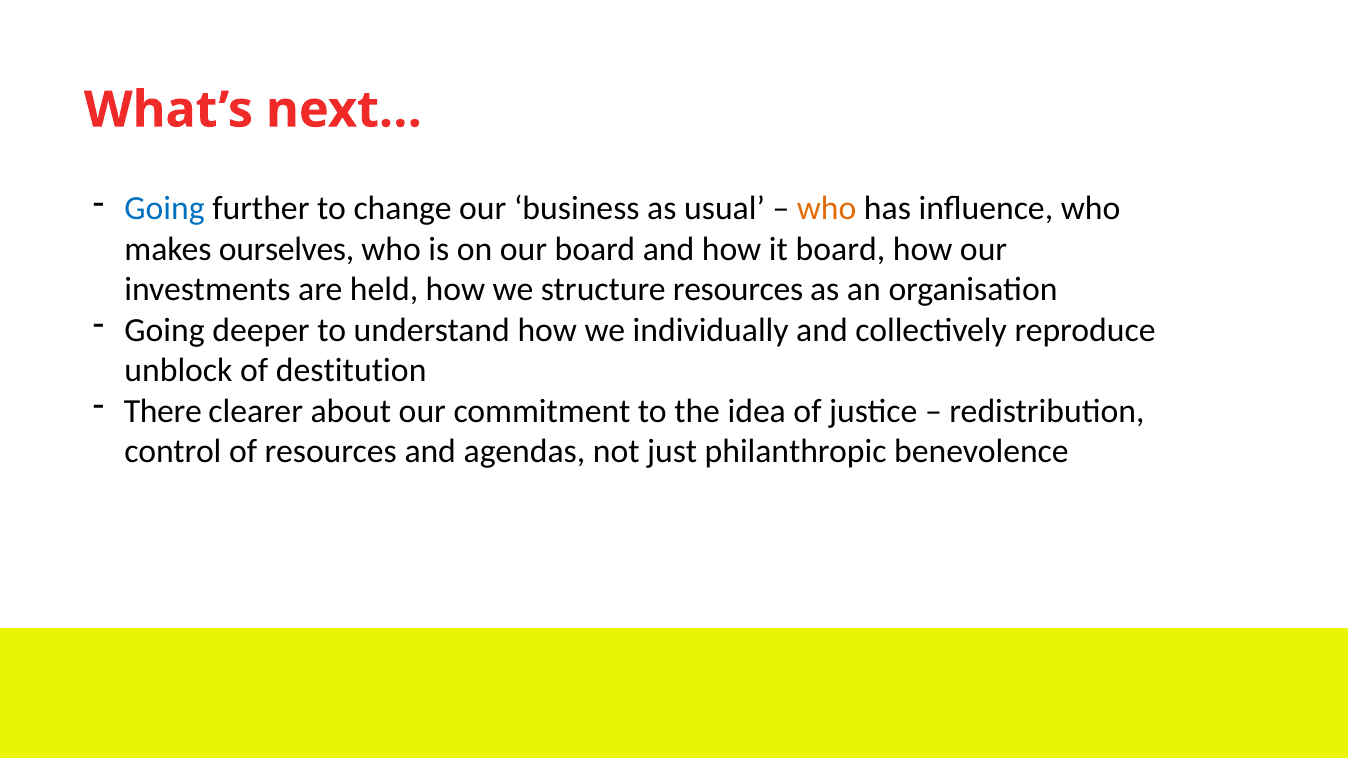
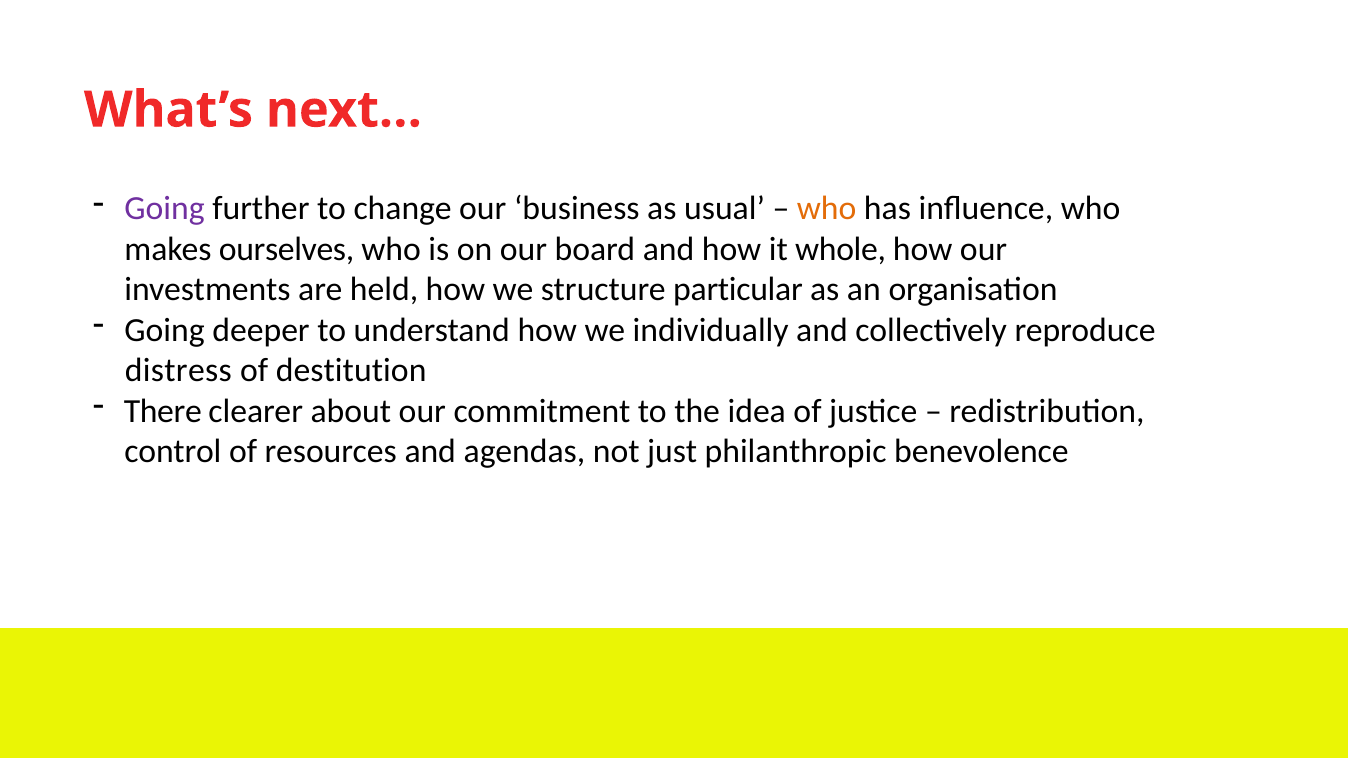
Going at (165, 209) colour: blue -> purple
it board: board -> whole
structure resources: resources -> particular
unblock: unblock -> distress
